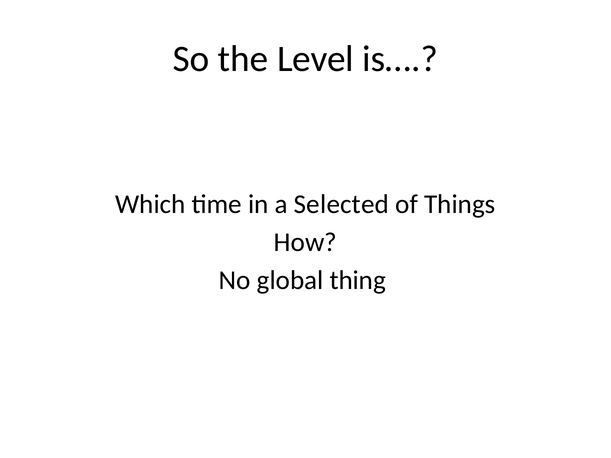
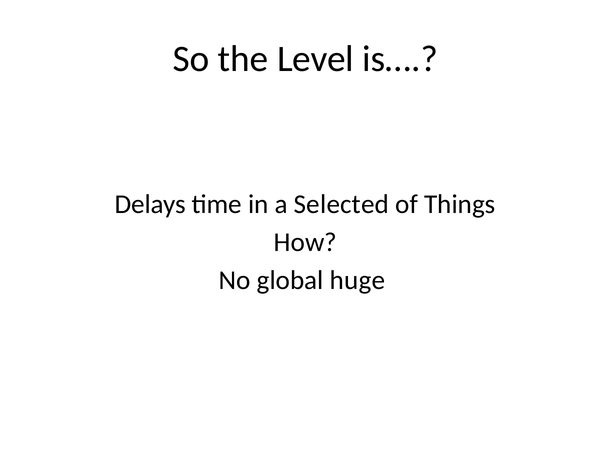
Which: Which -> Delays
thing: thing -> huge
